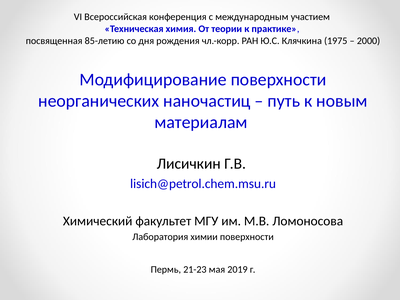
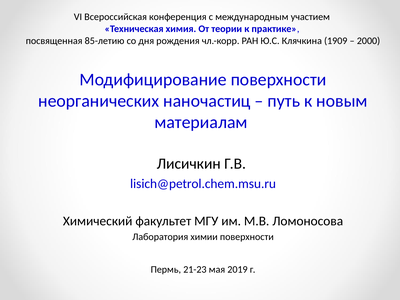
1975: 1975 -> 1909
